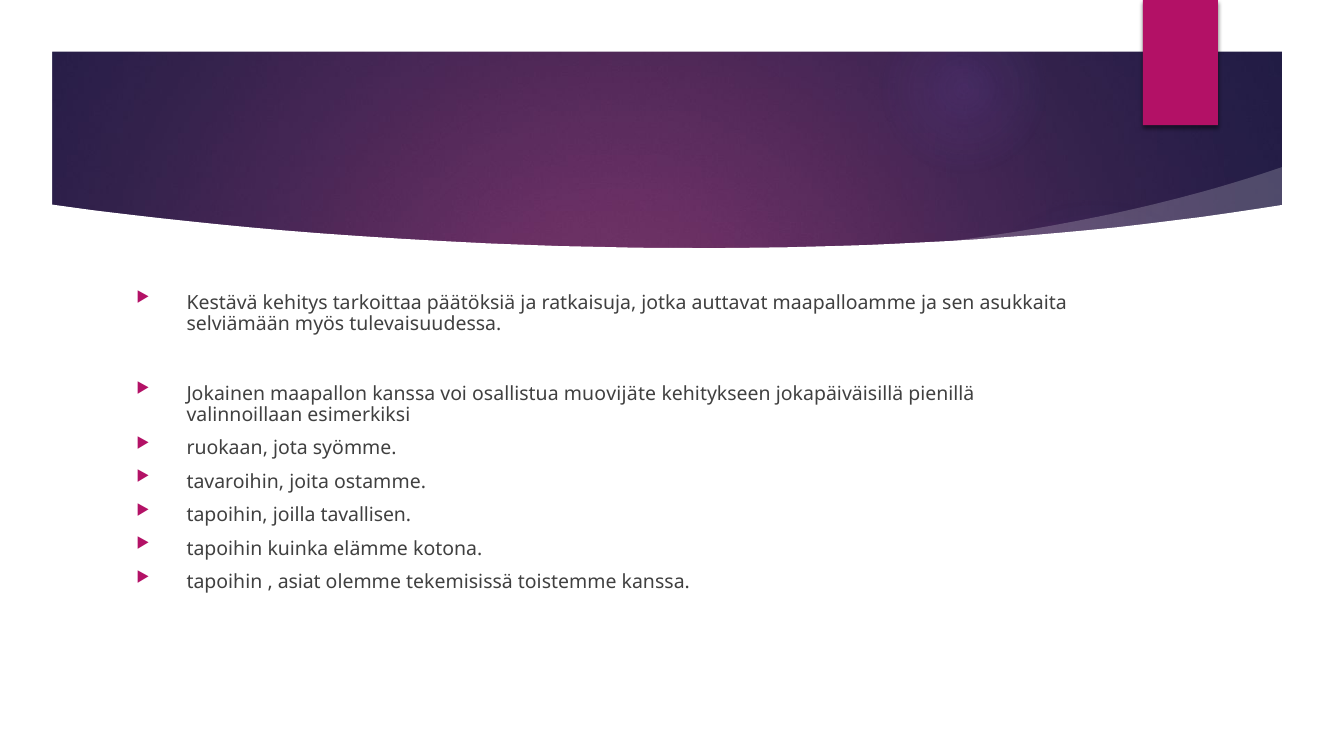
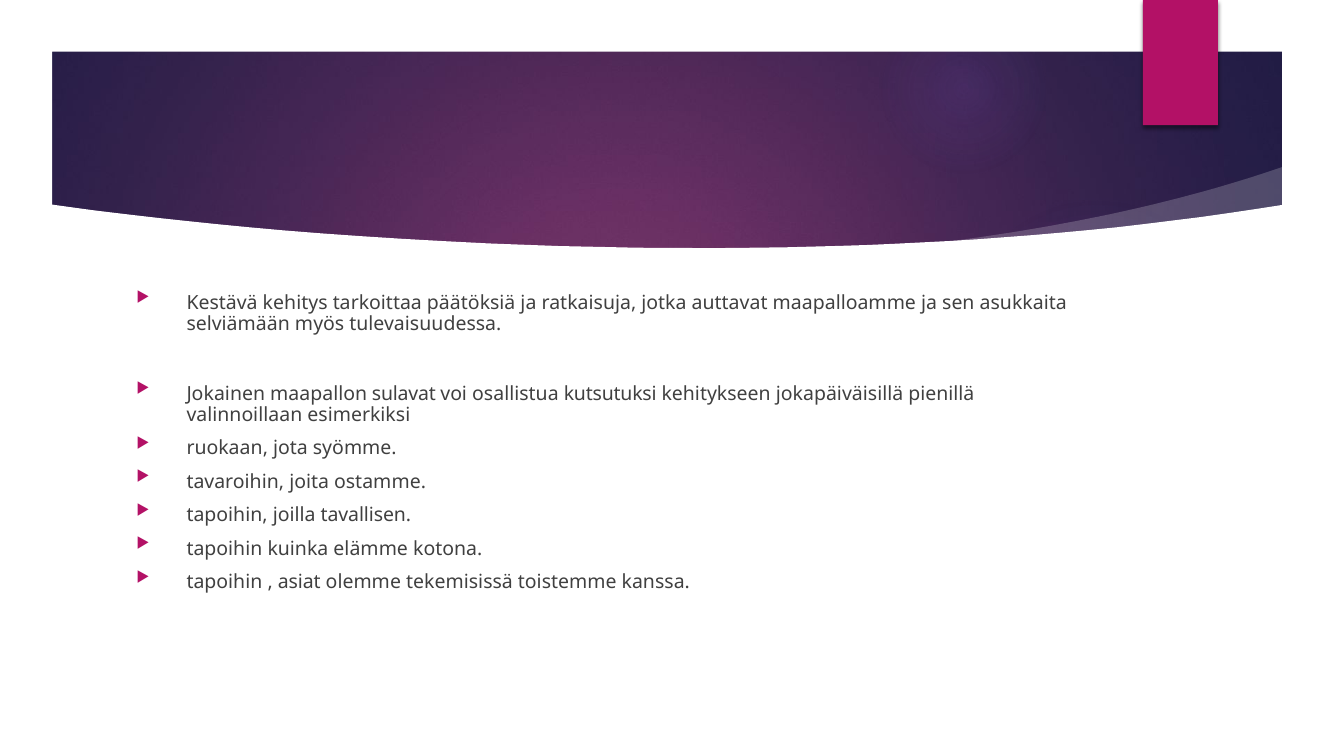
maapallon kanssa: kanssa -> sulavat
muovijäte: muovijäte -> kutsutuksi
